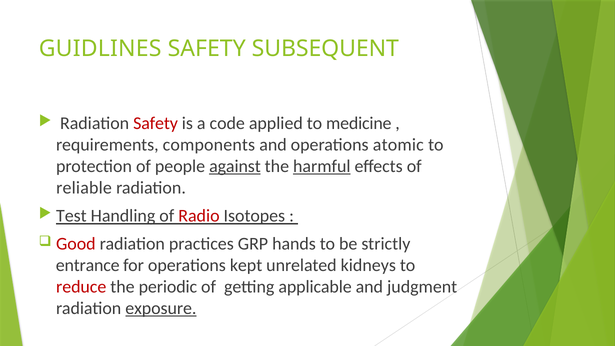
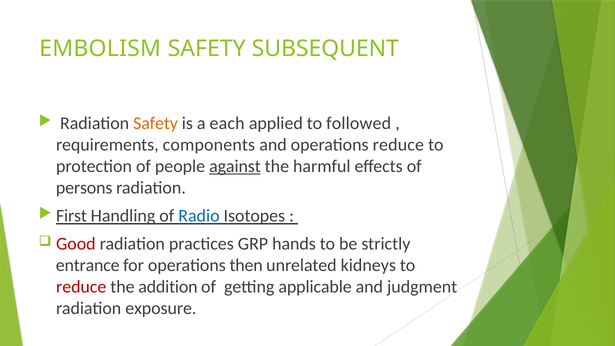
GUIDLINES: GUIDLINES -> EMBOLISM
Safety at (156, 123) colour: red -> orange
code: code -> each
medicine: medicine -> followed
operations atomic: atomic -> reduce
harmful underline: present -> none
reliable: reliable -> persons
Test: Test -> First
Radio colour: red -> blue
kept: kept -> then
periodic: periodic -> addition
exposure underline: present -> none
